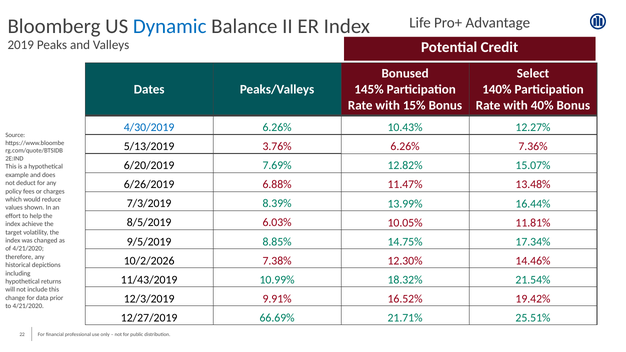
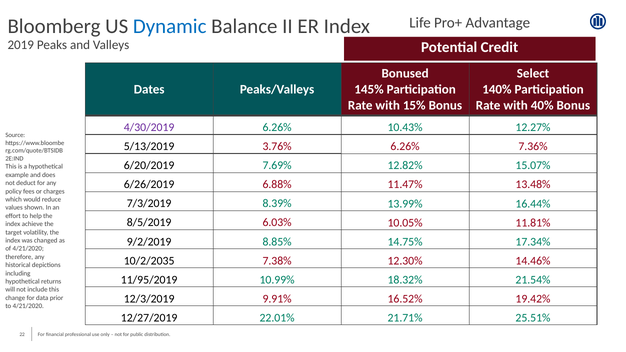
4/30/2019 colour: blue -> purple
9/5/2019: 9/5/2019 -> 9/2/2019
10/2/2026: 10/2/2026 -> 10/2/2035
11/43/2019: 11/43/2019 -> 11/95/2019
66.69%: 66.69% -> 22.01%
